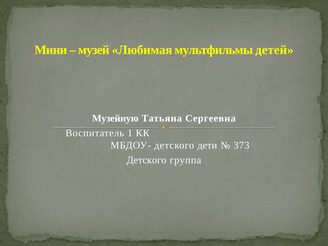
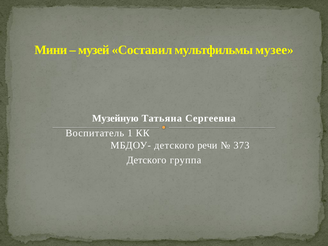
Любимая: Любимая -> Составил
детей: детей -> музее
дети: дети -> речи
